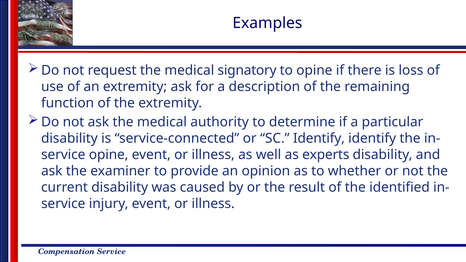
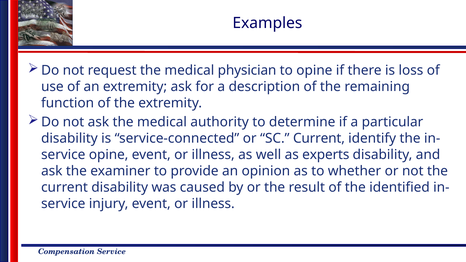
signatory: signatory -> physician
SC Identify: Identify -> Current
